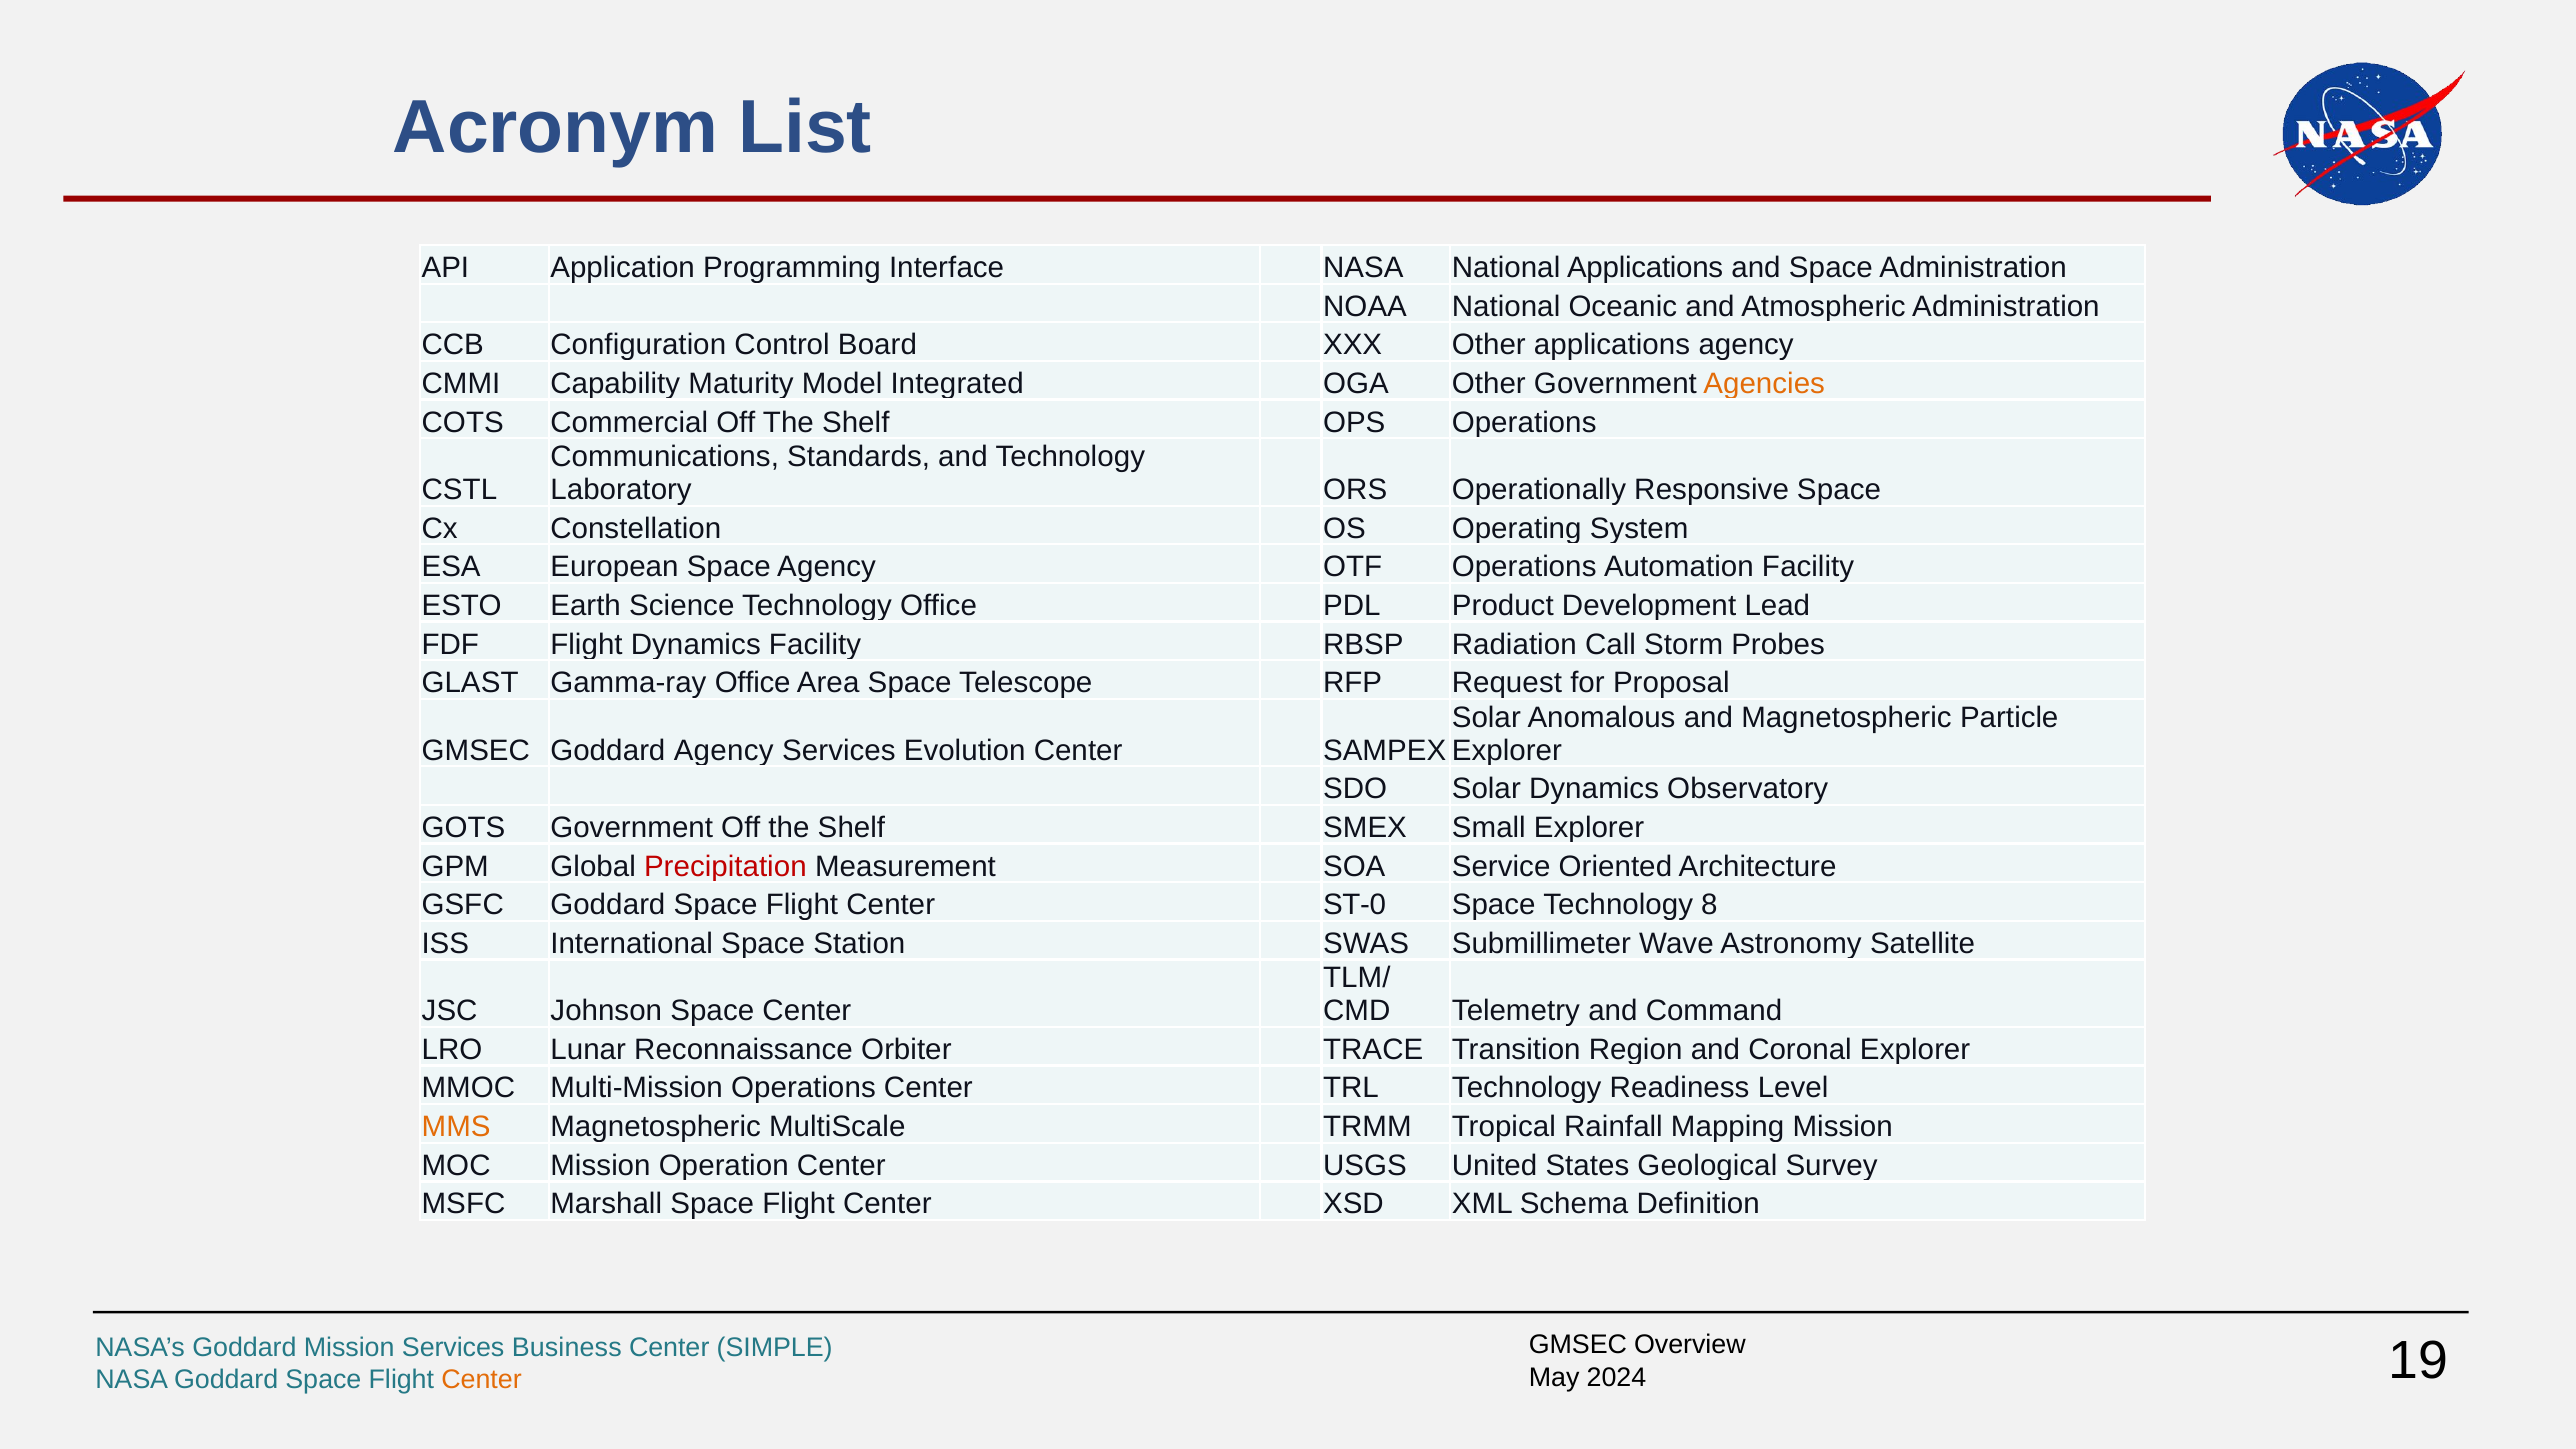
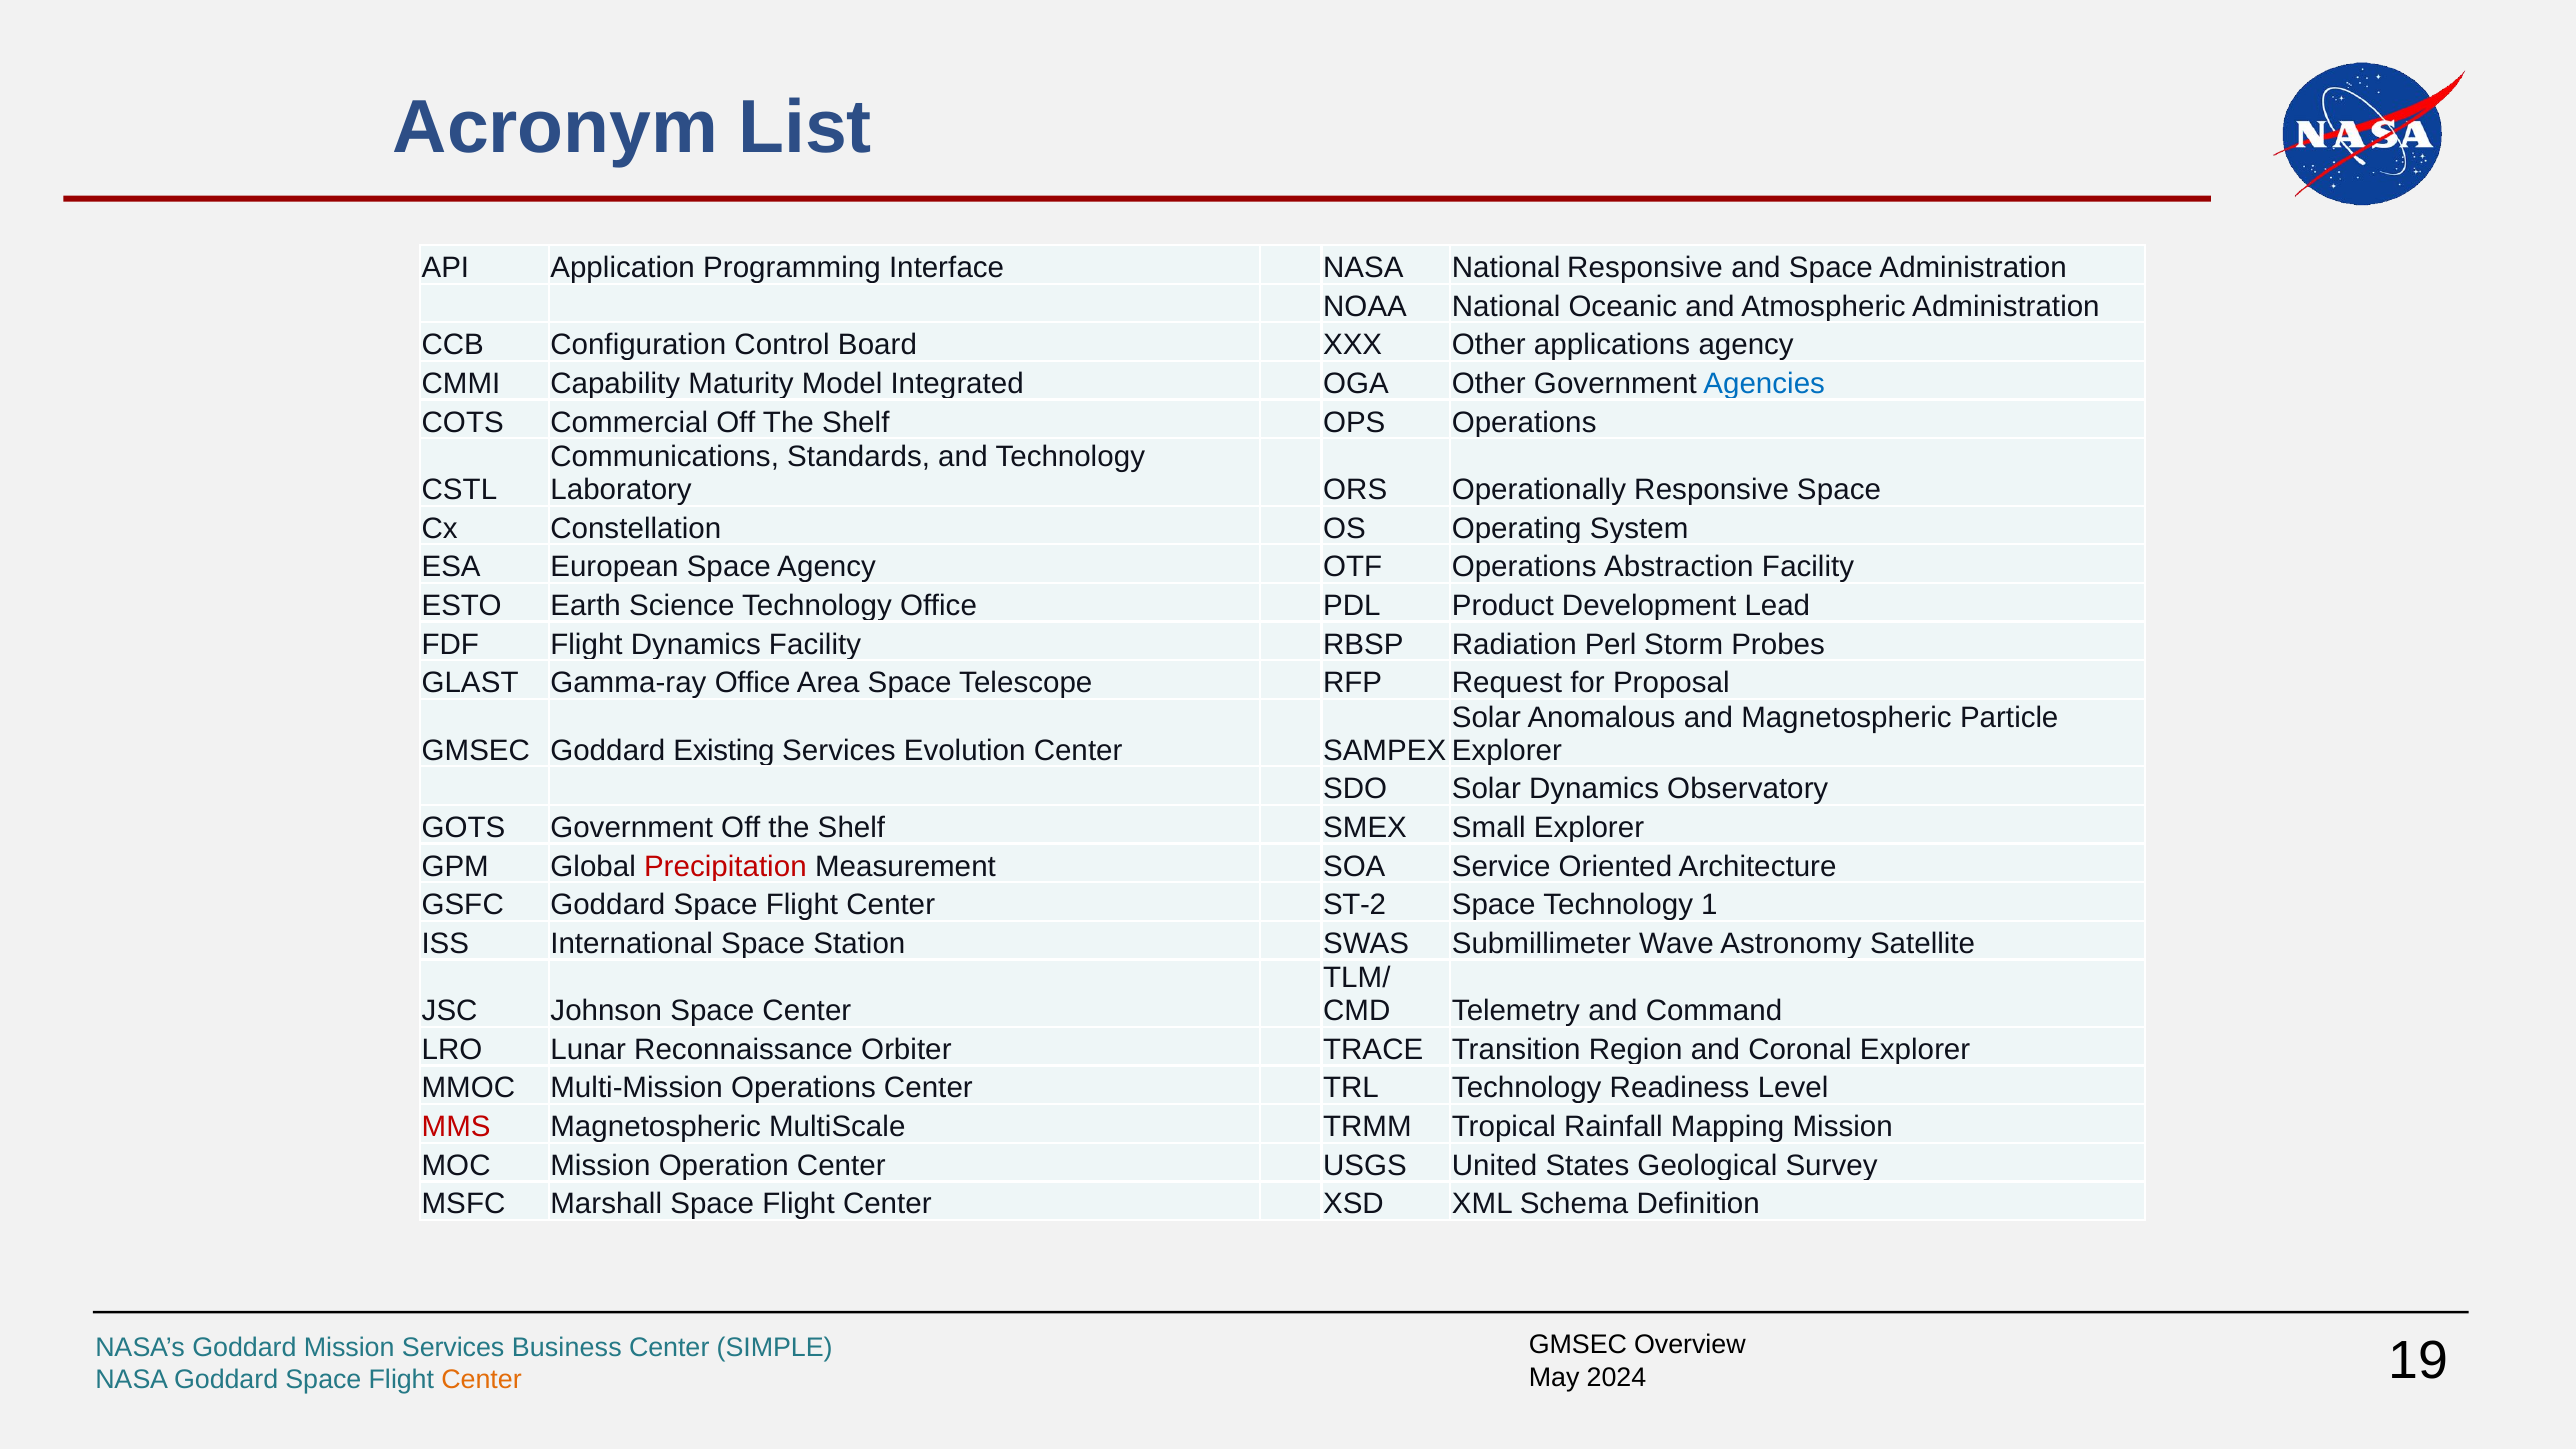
National Applications: Applications -> Responsive
Agencies colour: orange -> blue
Automation: Automation -> Abstraction
Call: Call -> Perl
Goddard Agency: Agency -> Existing
ST-0: ST-0 -> ST-2
8: 8 -> 1
MMS colour: orange -> red
